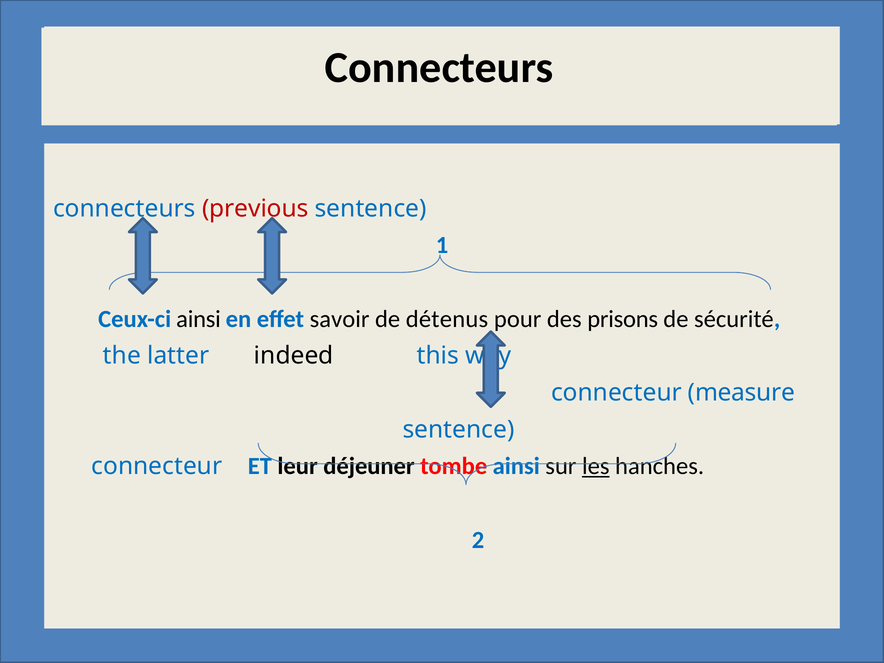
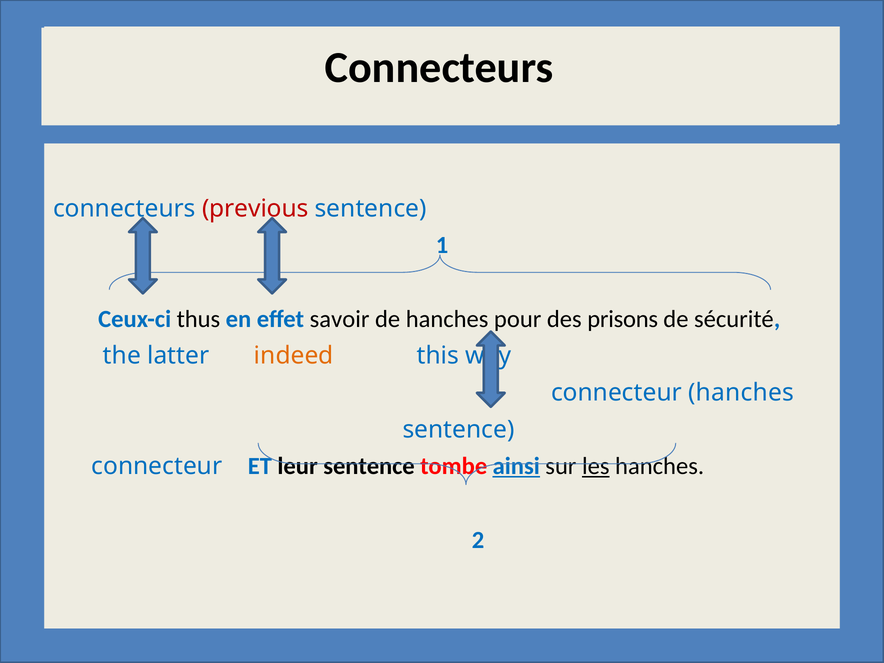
Ceux-ci ainsi: ainsi -> thus
de détenus: détenus -> hanches
indeed colour: black -> orange
connecteur measure: measure -> hanches
leur déjeuner: déjeuner -> sentence
ainsi at (516, 466) underline: none -> present
